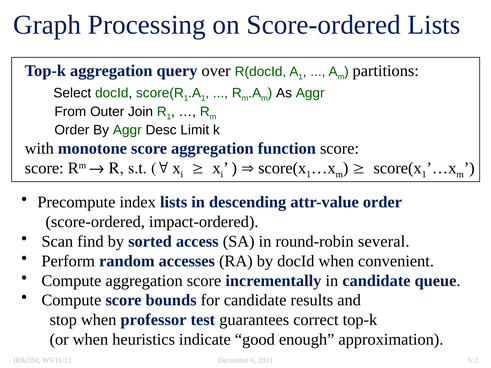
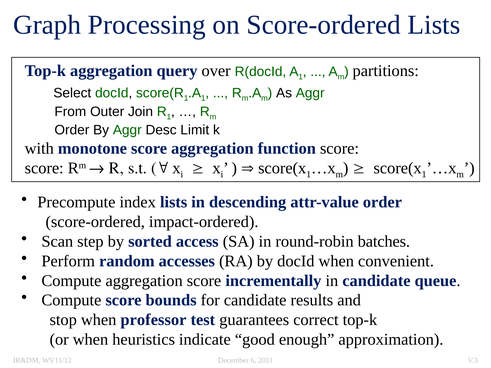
find: find -> step
several: several -> batches
